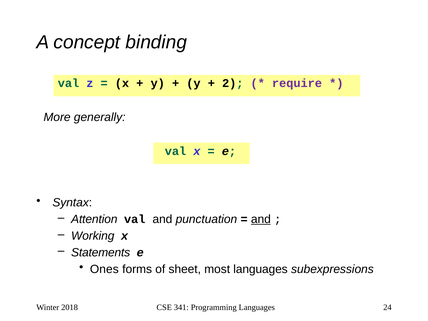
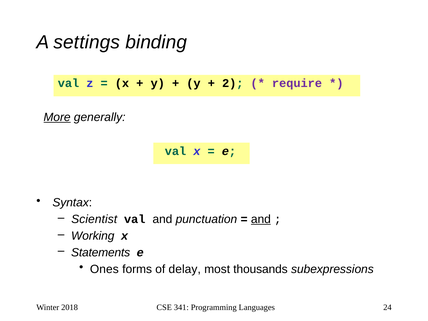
concept: concept -> settings
More underline: none -> present
Attention: Attention -> Scientist
sheet: sheet -> delay
most languages: languages -> thousands
